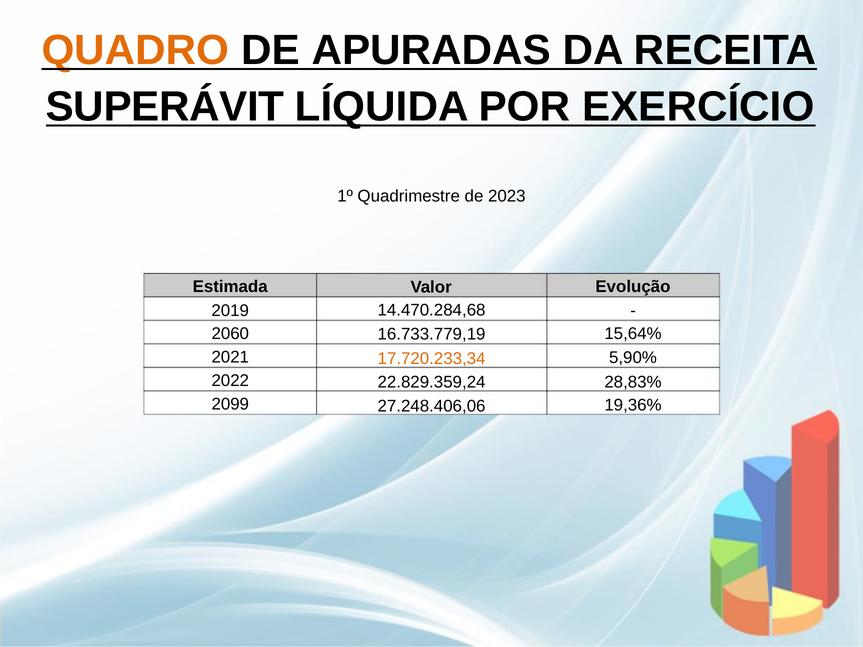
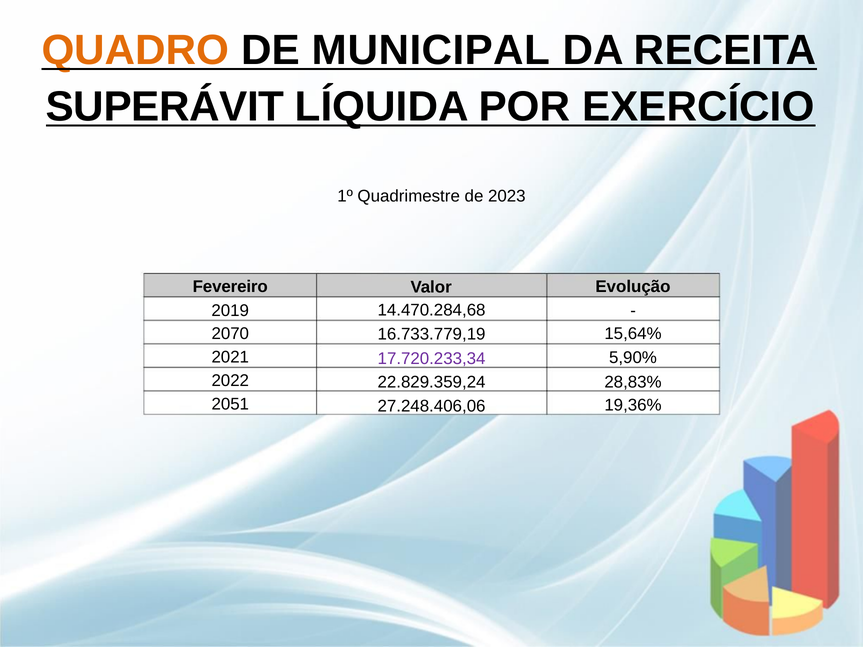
APURADAS: APURADAS -> MUNICIPAL
Estimada: Estimada -> Fevereiro
2060: 2060 -> 2070
17.720.233,34 colour: orange -> purple
2099: 2099 -> 2051
